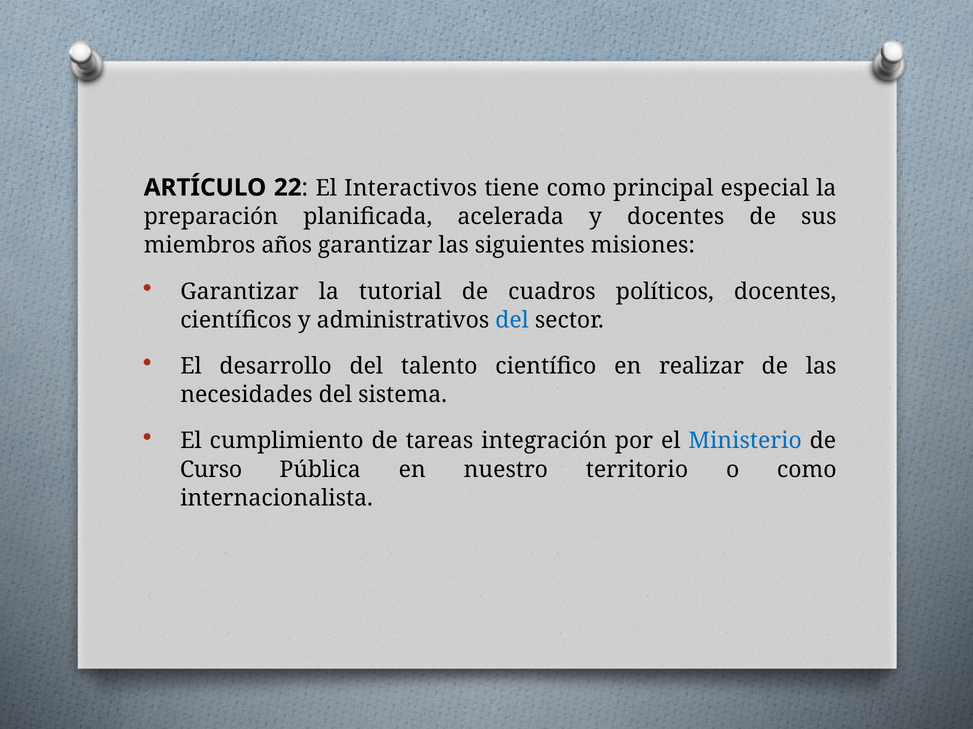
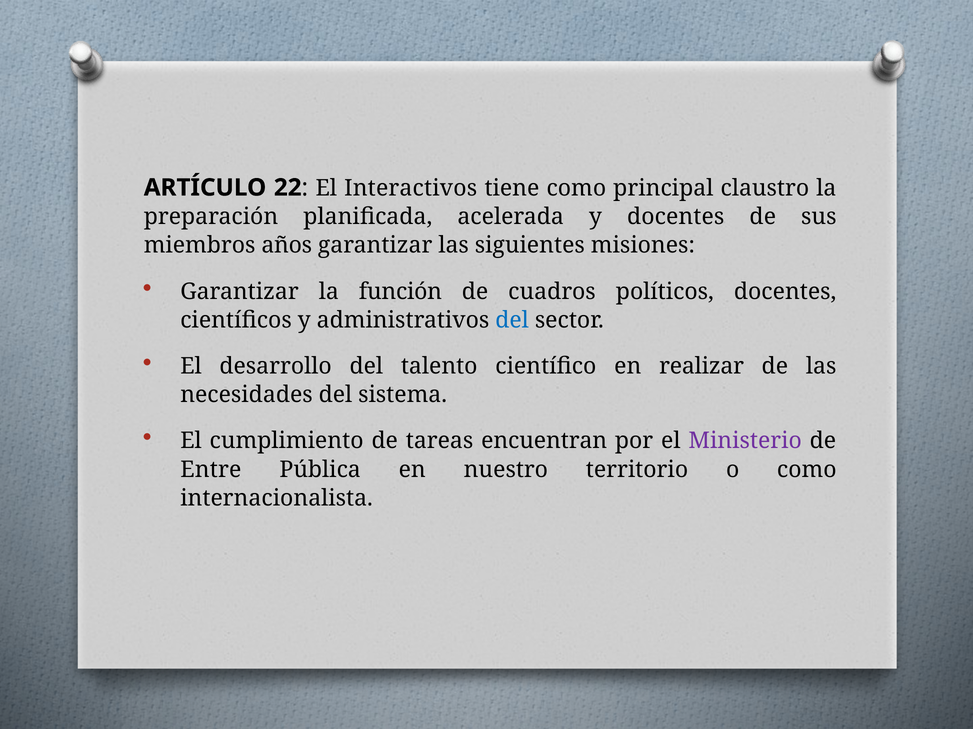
especial: especial -> claustro
tutorial: tutorial -> función
integración: integración -> encuentran
Ministerio colour: blue -> purple
Curso: Curso -> Entre
